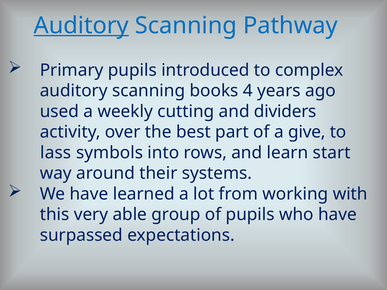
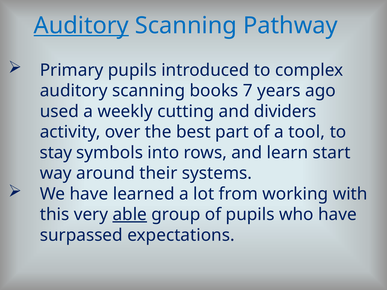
4: 4 -> 7
give: give -> tool
lass: lass -> stay
able underline: none -> present
